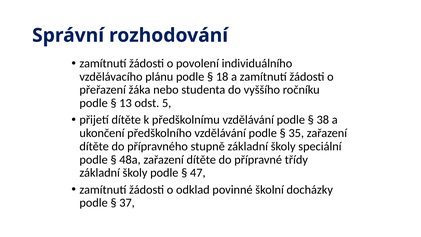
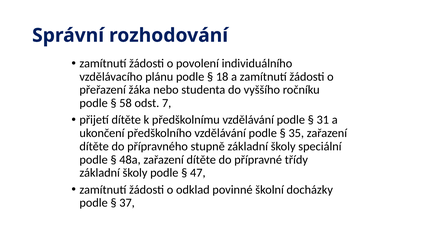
13: 13 -> 58
5: 5 -> 7
38: 38 -> 31
